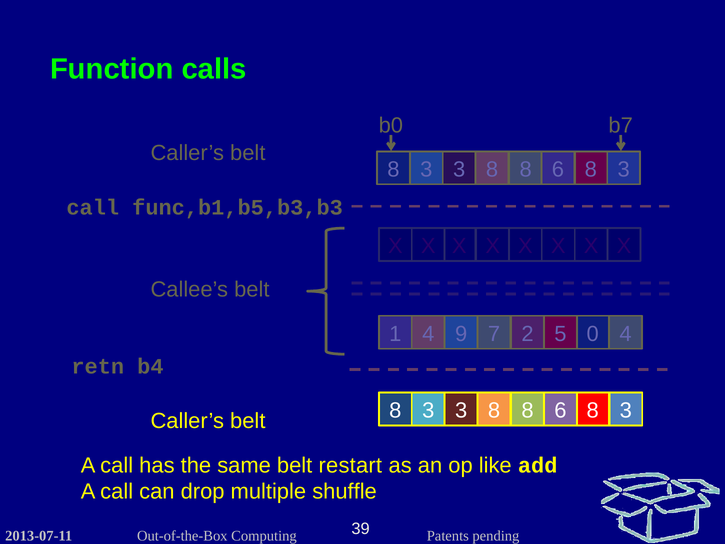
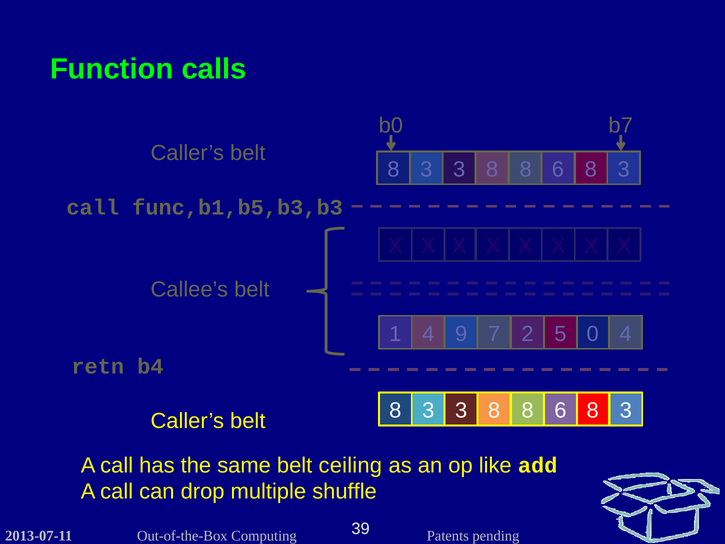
restart: restart -> ceiling
